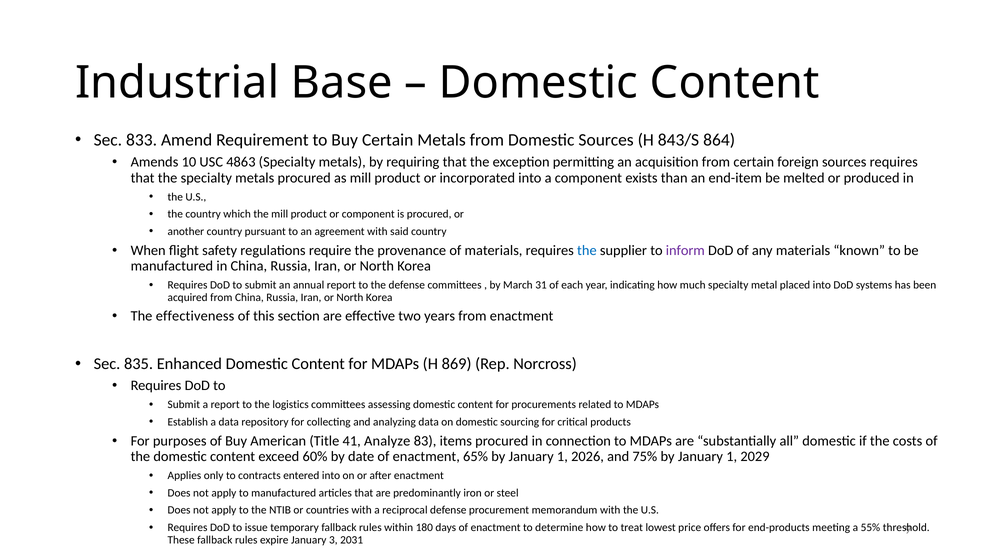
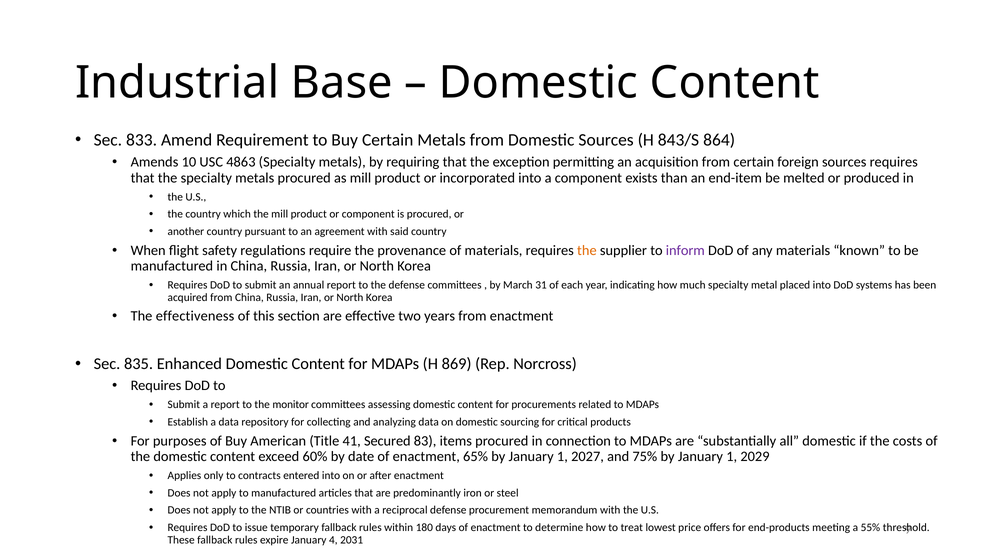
the at (587, 250) colour: blue -> orange
logistics: logistics -> monitor
Analyze: Analyze -> Secured
2026: 2026 -> 2027
3: 3 -> 4
